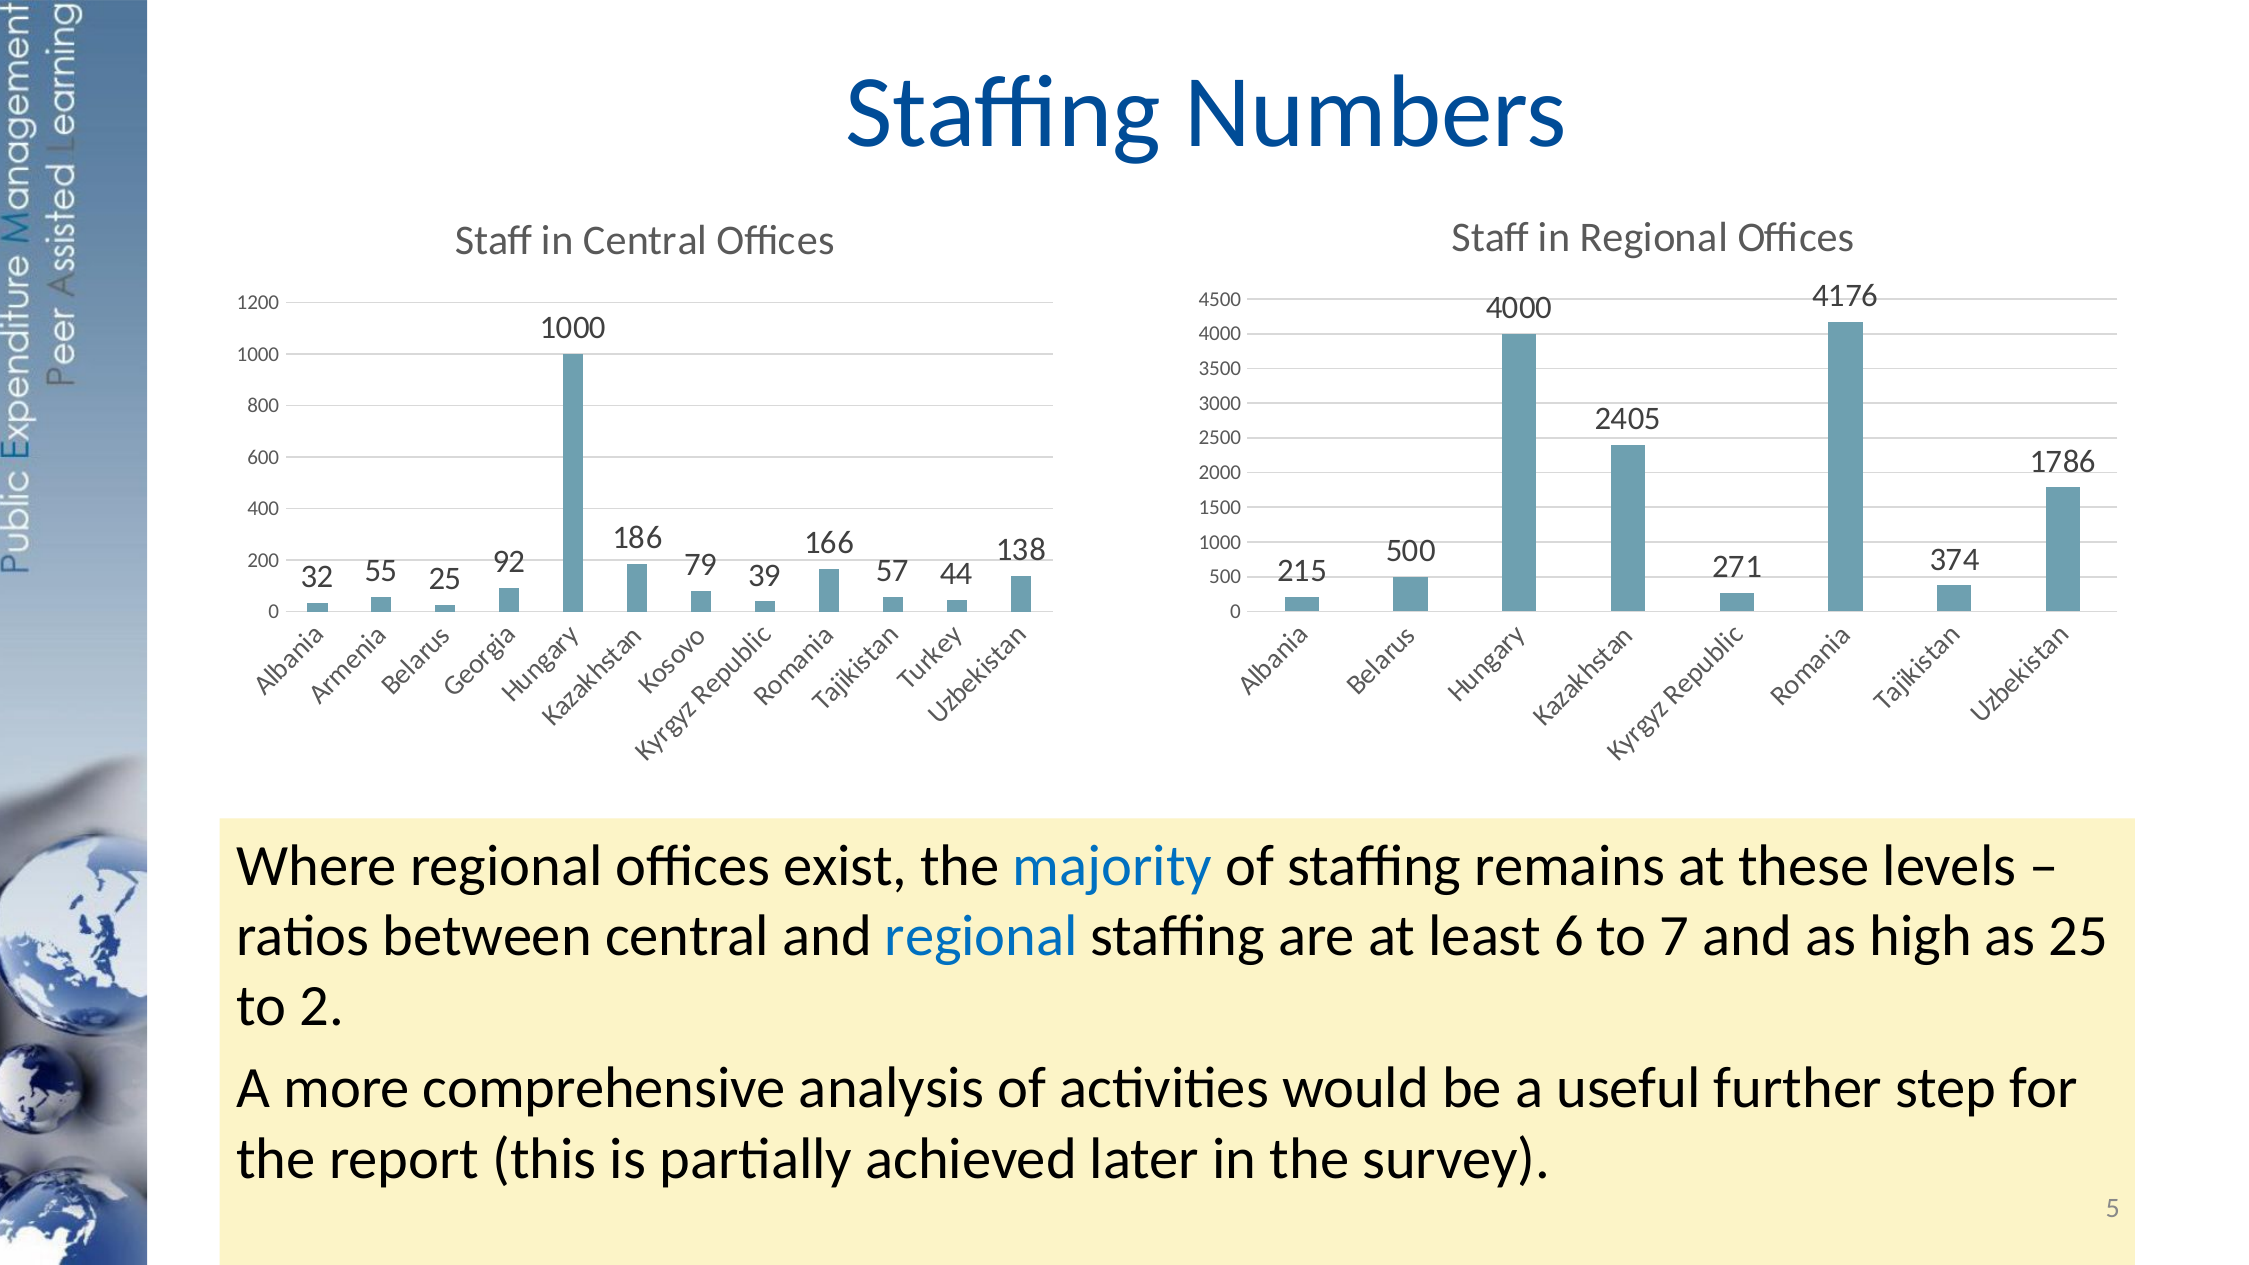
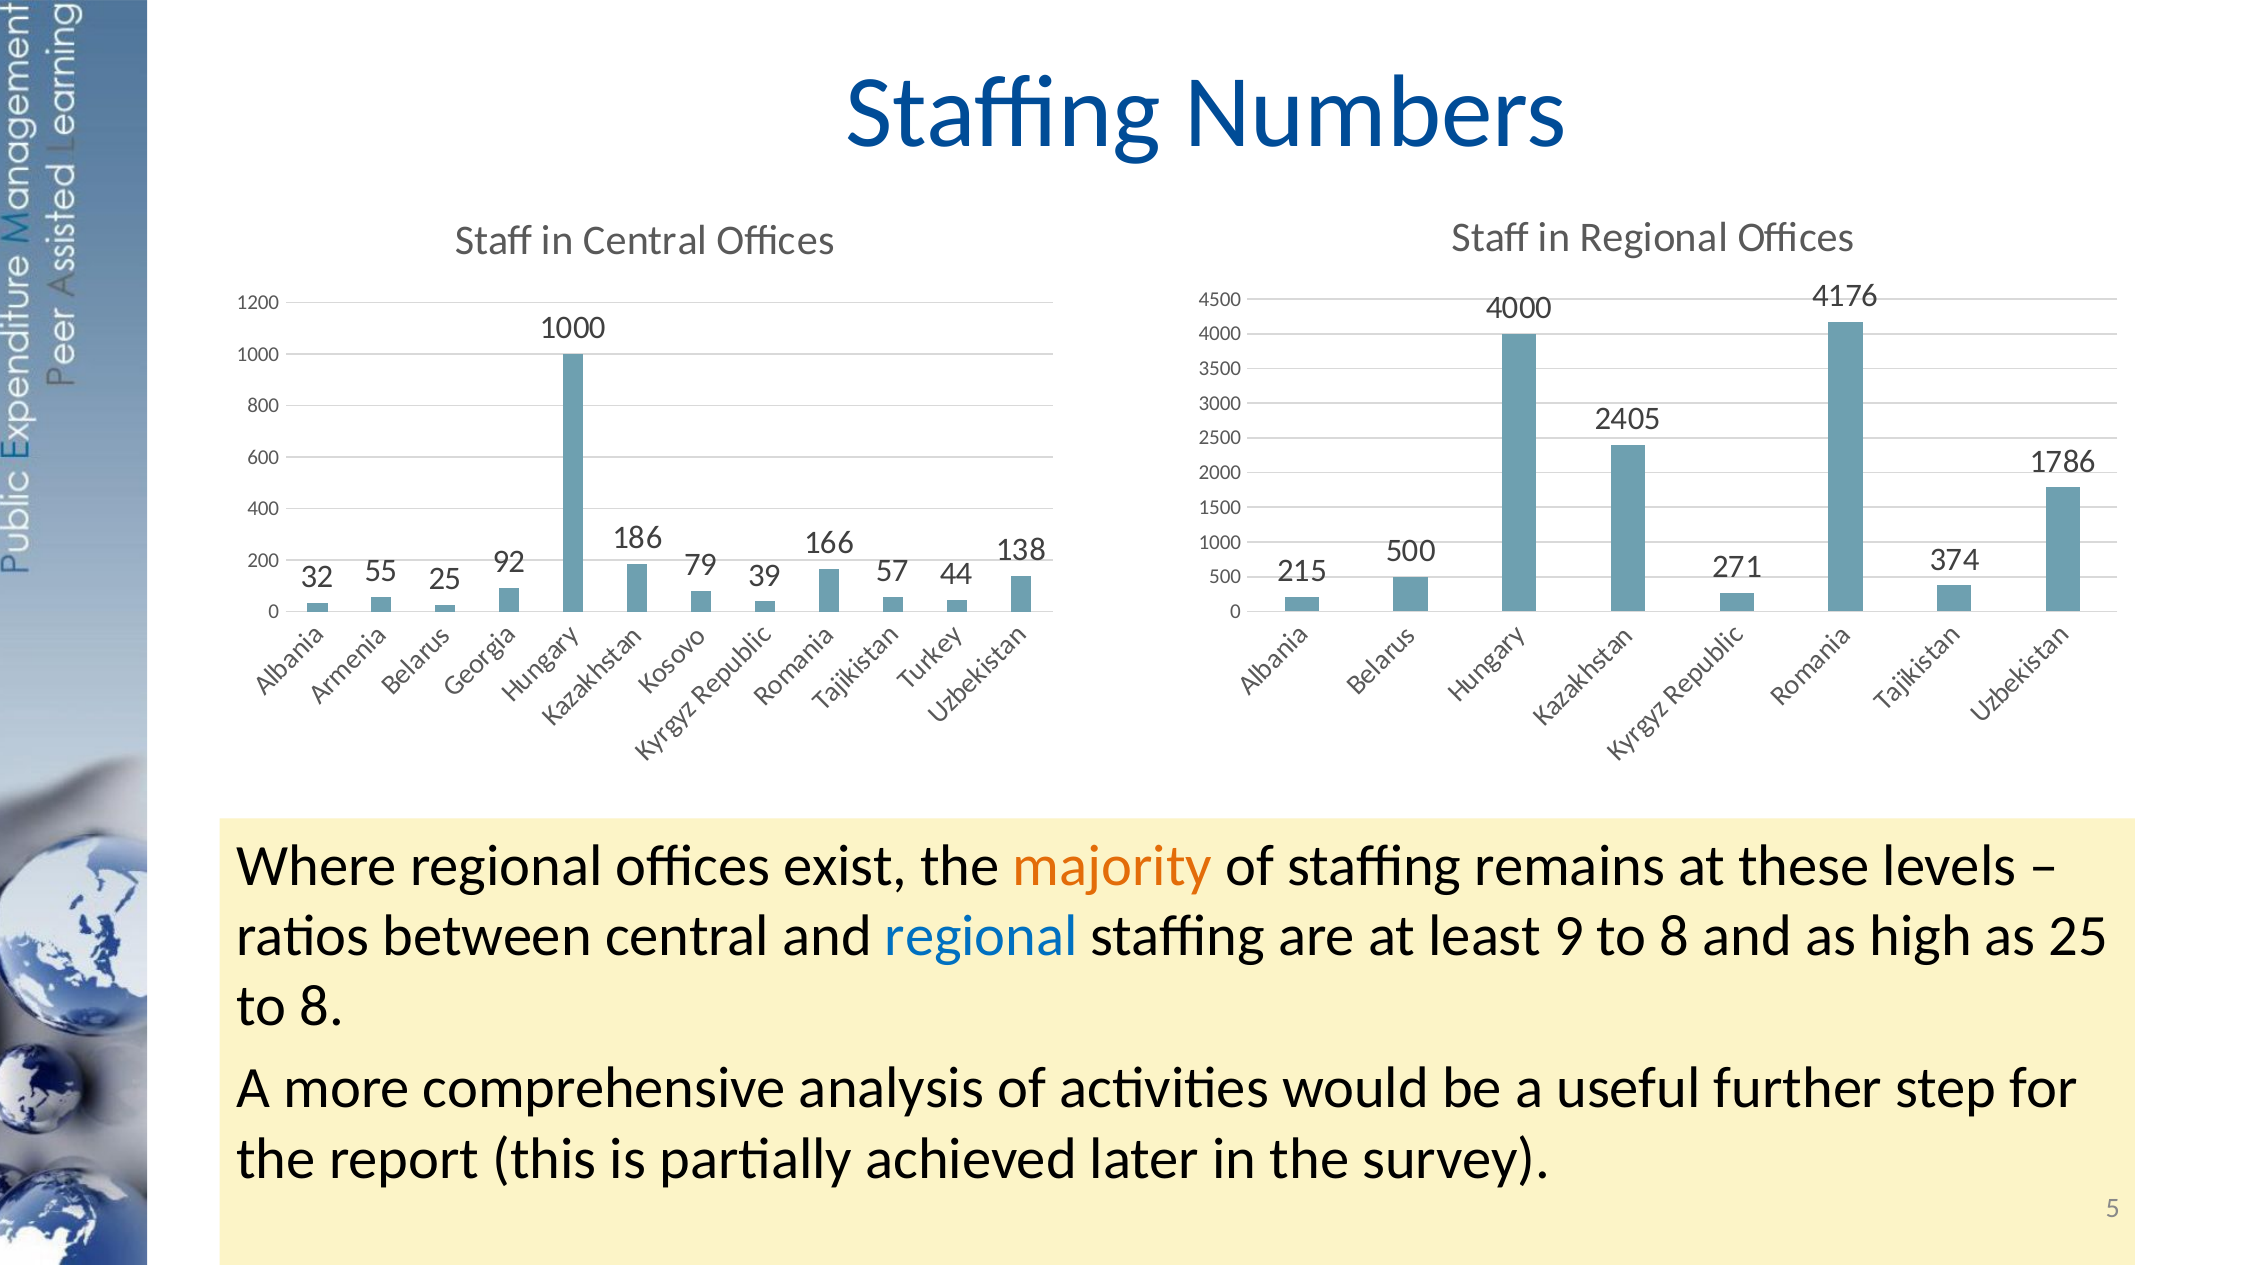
majority colour: blue -> orange
6: 6 -> 9
7 at (1675, 936): 7 -> 8
2 at (322, 1007): 2 -> 8
